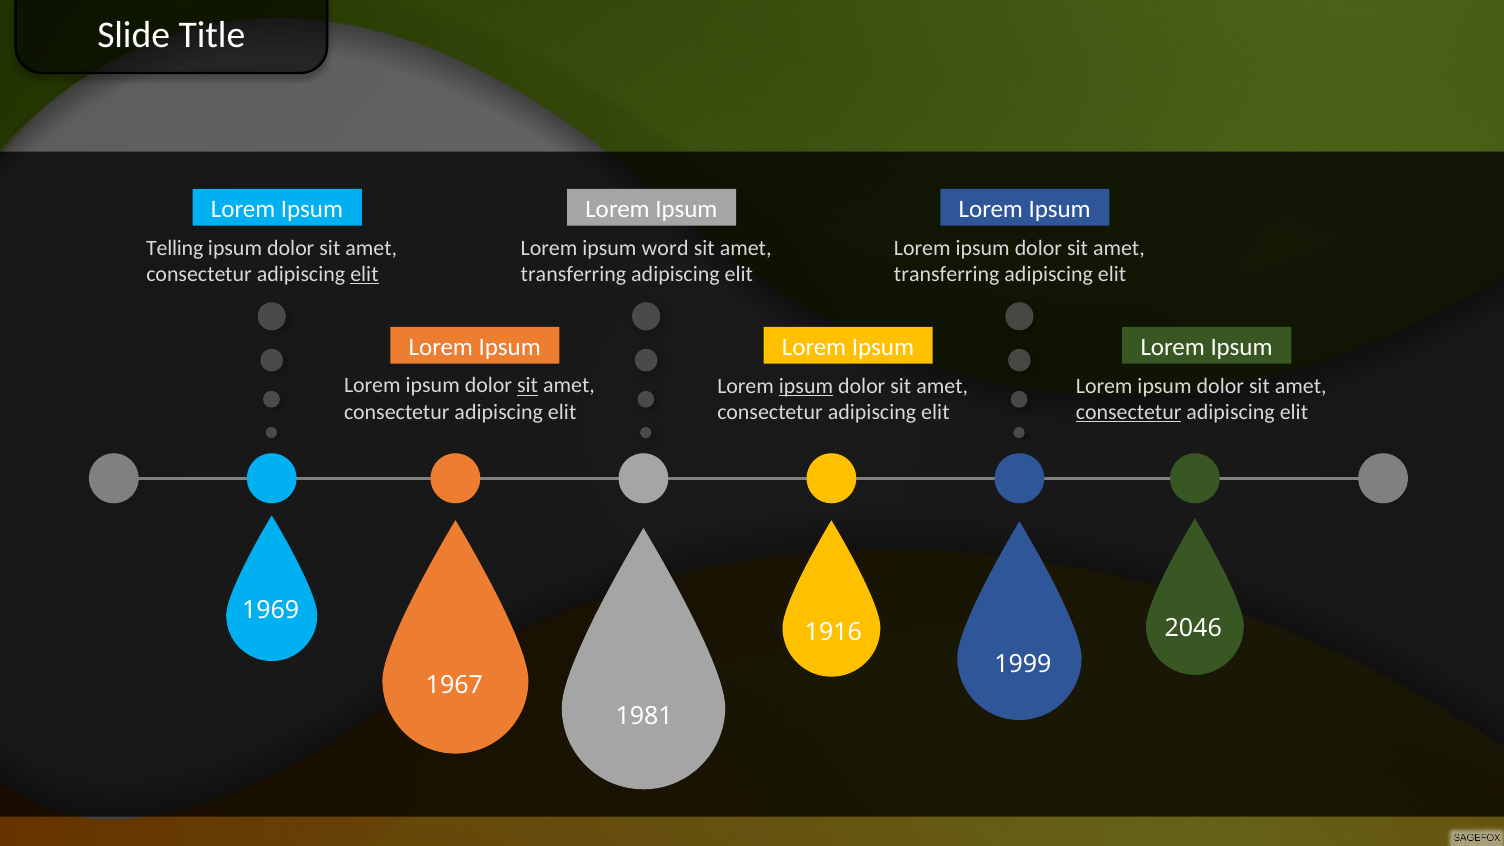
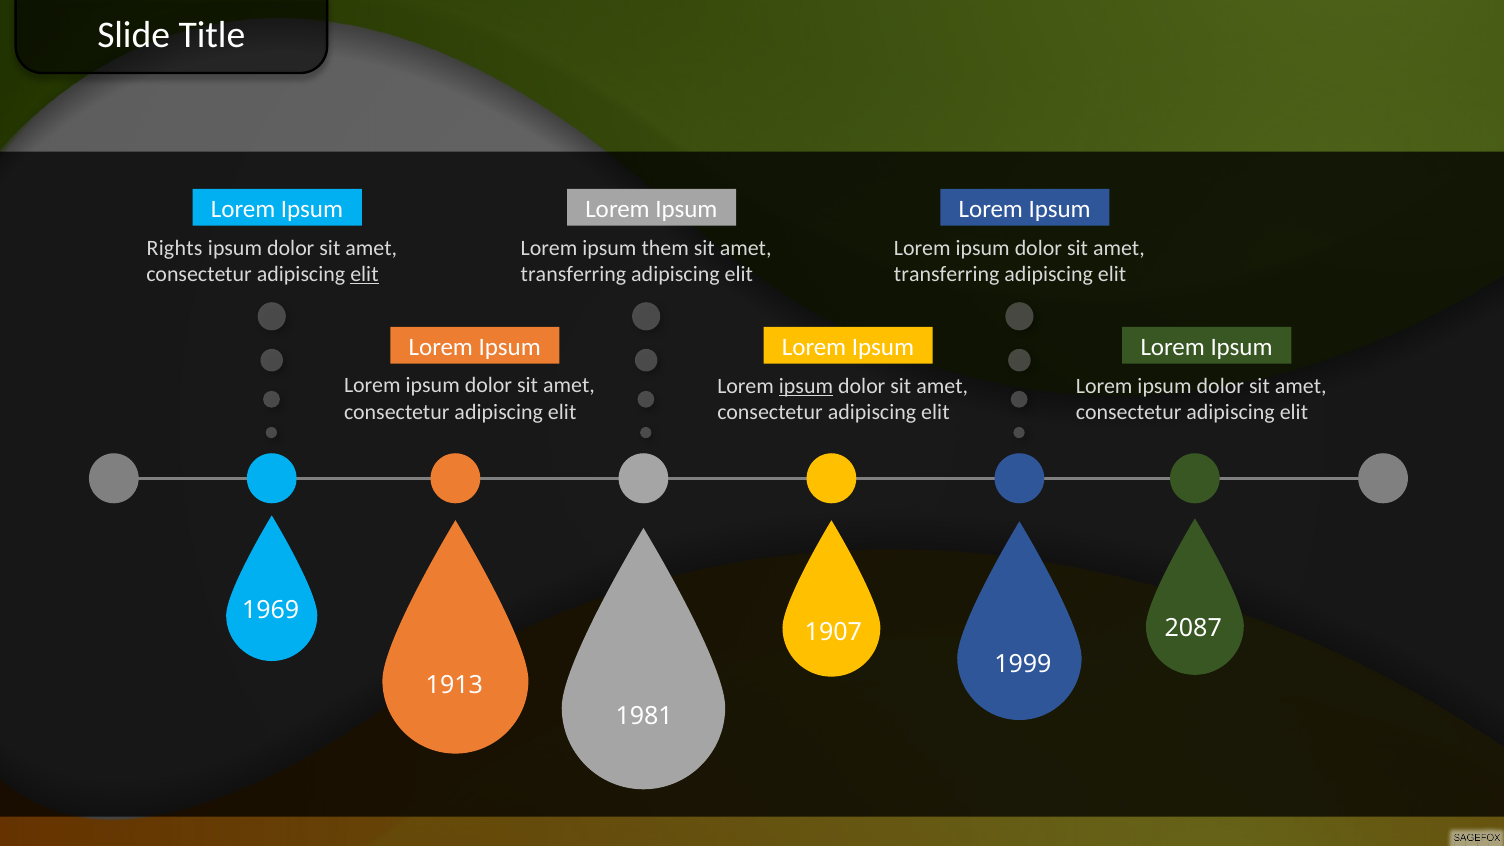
Telling: Telling -> Rights
word: word -> them
sit at (528, 386) underline: present -> none
consectetur at (1129, 412) underline: present -> none
2046: 2046 -> 2087
1916: 1916 -> 1907
1967: 1967 -> 1913
